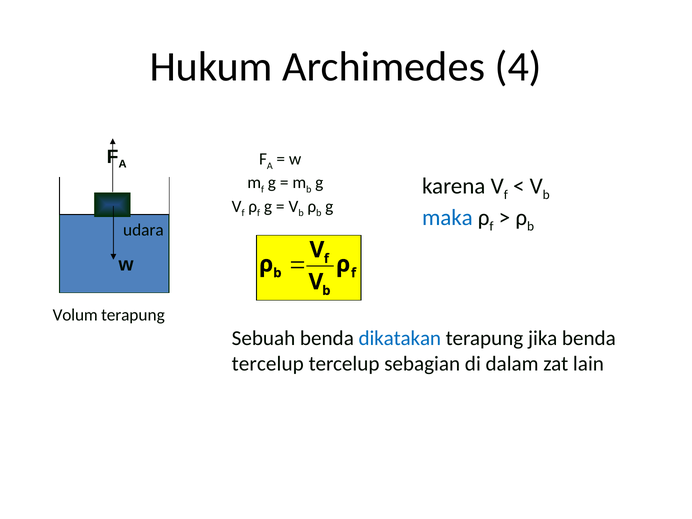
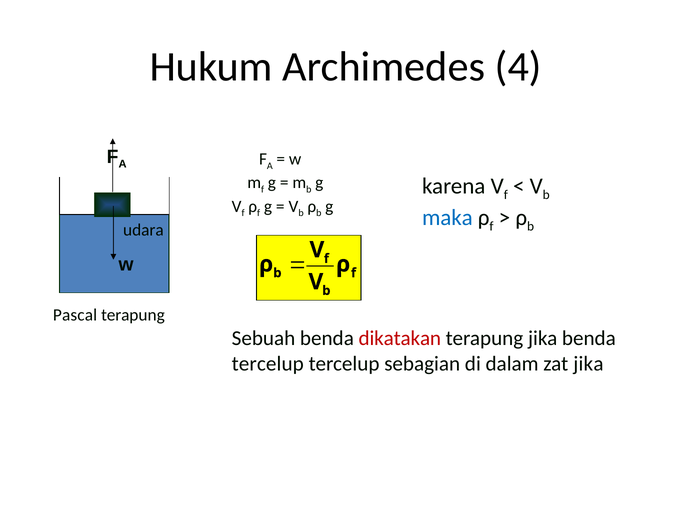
Volum: Volum -> Pascal
dikatakan colour: blue -> red
zat lain: lain -> jika
